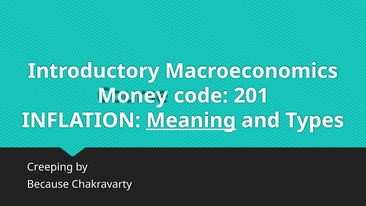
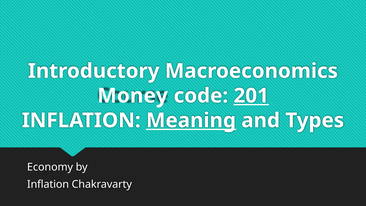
201 underline: none -> present
Creeping: Creeping -> Economy
Because at (48, 184): Because -> Inflation
